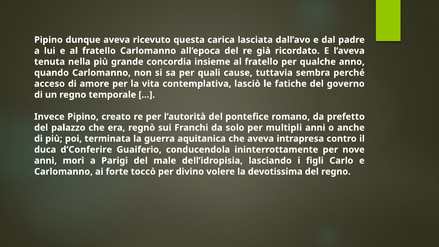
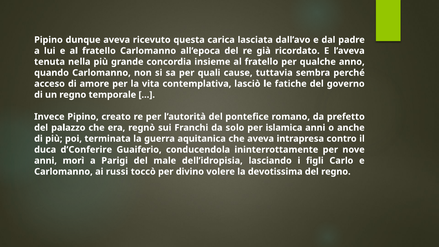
multipli: multipli -> islamica
forte: forte -> russi
